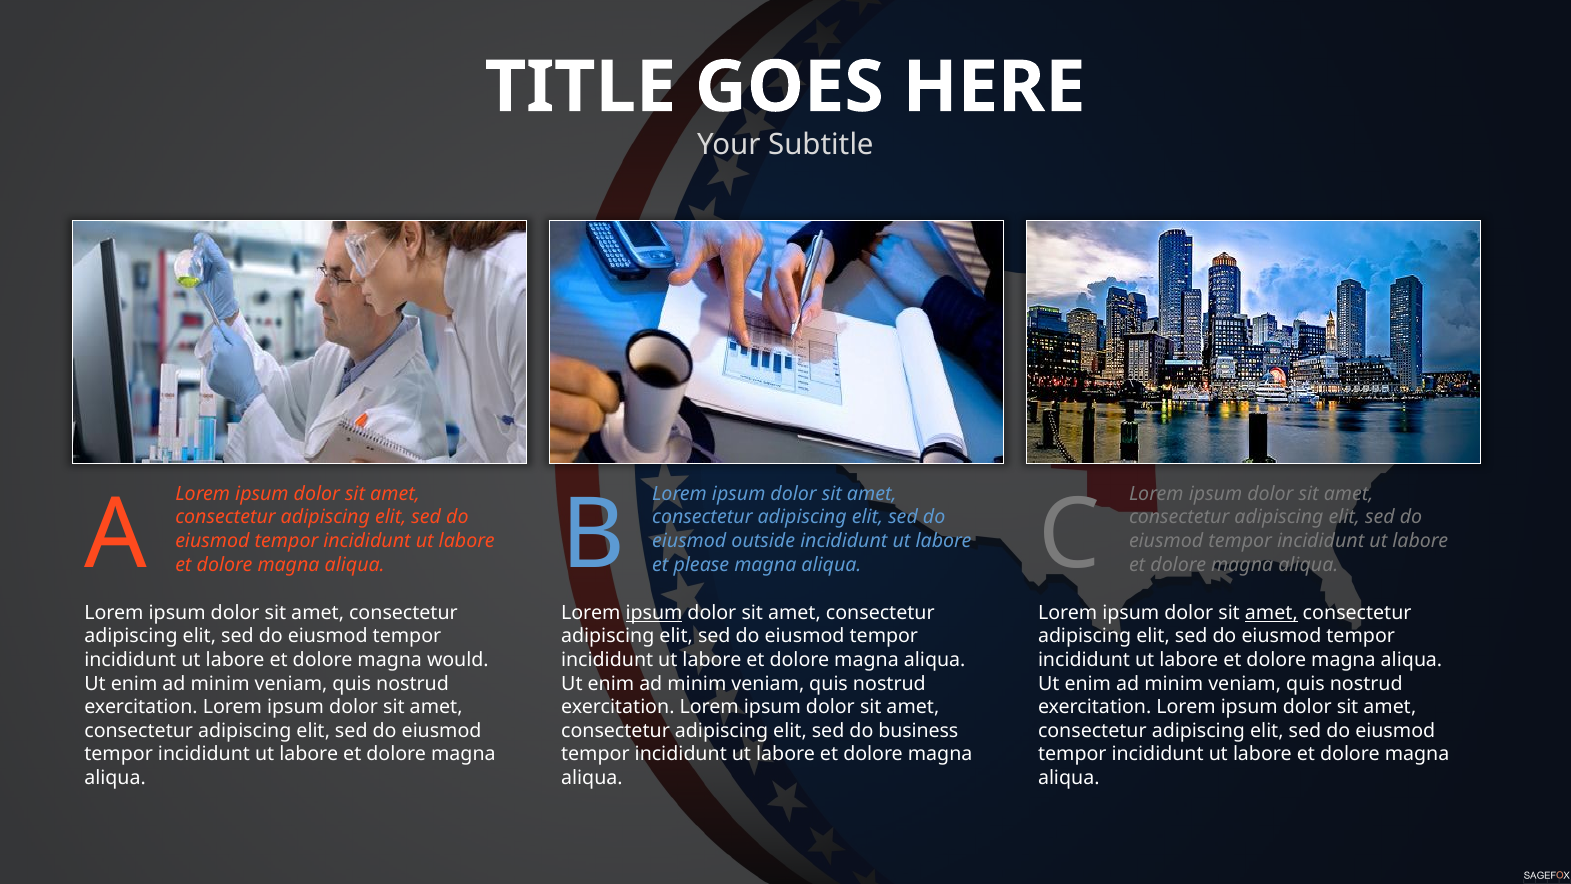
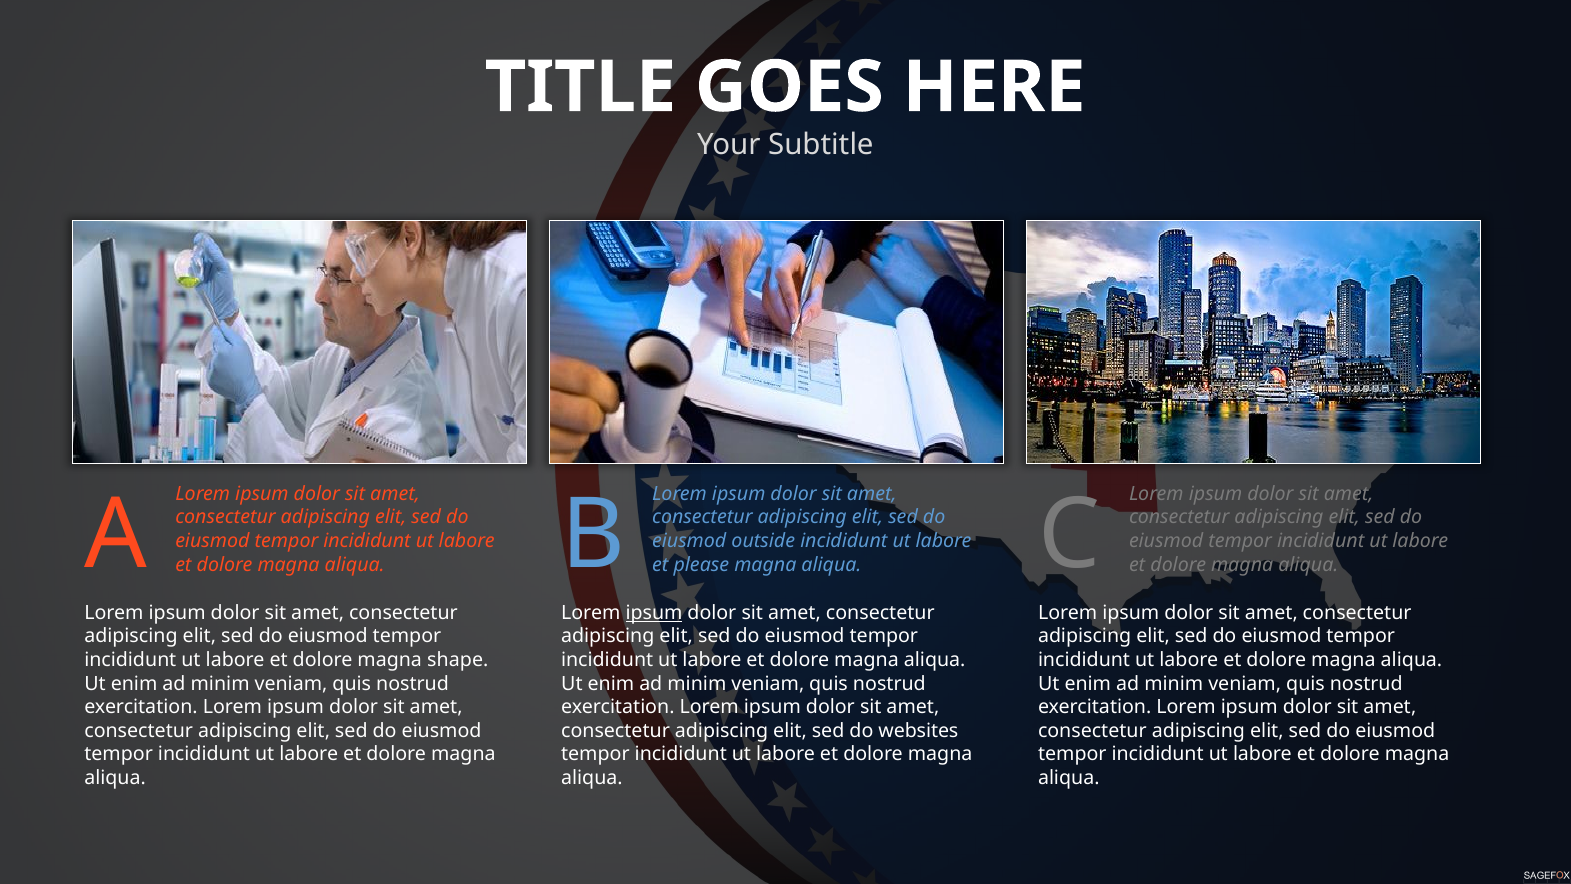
amet at (1271, 613) underline: present -> none
would: would -> shape
business: business -> websites
